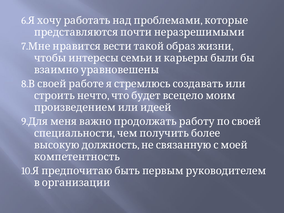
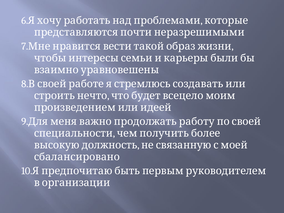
компетентность: компетентность -> сбалансировано
